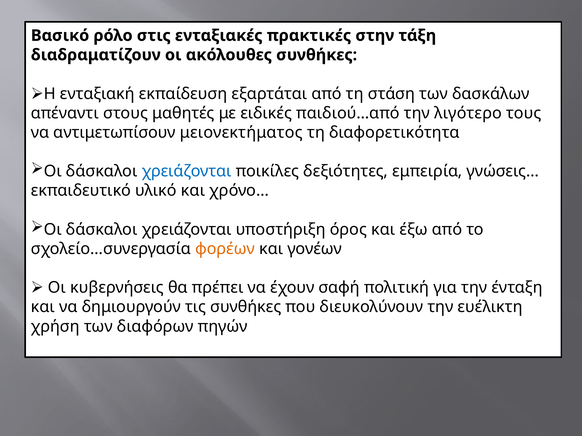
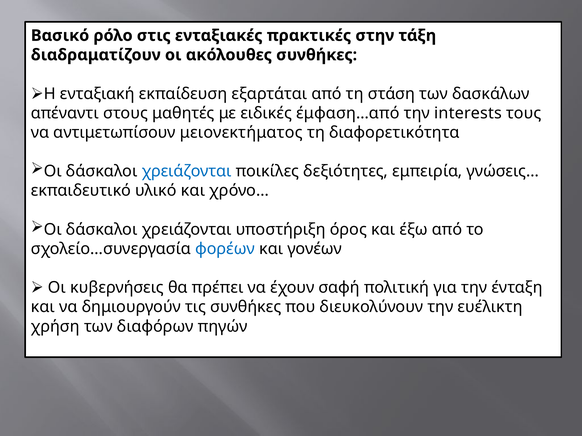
παιδιού…από: παιδιού…από -> έμφαση…από
λιγότερο: λιγότερο -> interests
φορέων colour: orange -> blue
